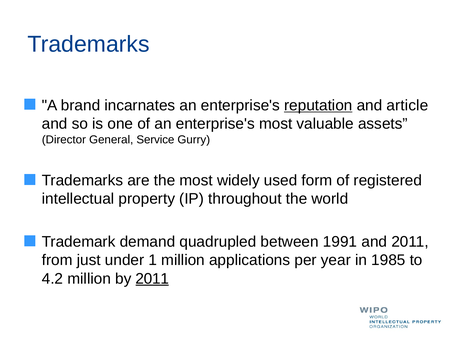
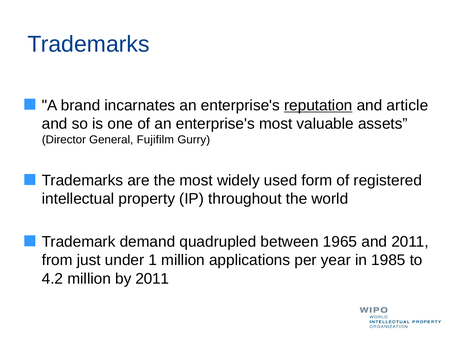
Service: Service -> Fujifilm
1991: 1991 -> 1965
2011 at (152, 279) underline: present -> none
